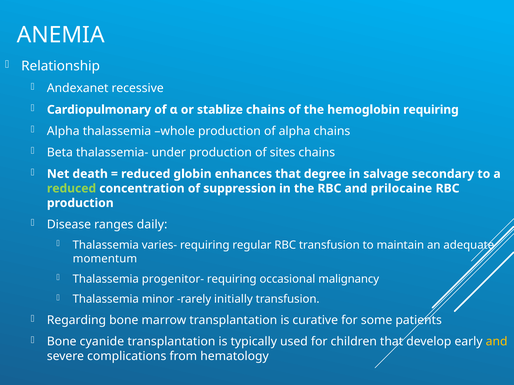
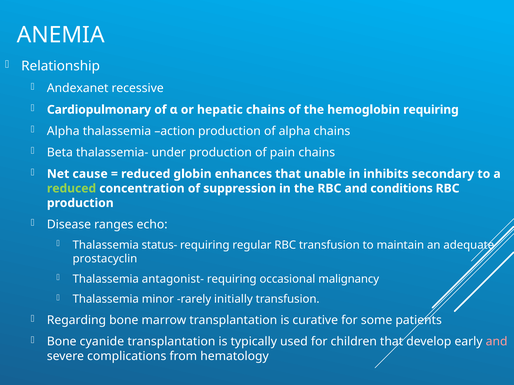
stablize: stablize -> hepatic
whole: whole -> action
sites: sites -> pain
death: death -> cause
degree: degree -> unable
salvage: salvage -> inhibits
prilocaine: prilocaine -> conditions
daily: daily -> echo
varies-: varies- -> status-
momentum: momentum -> prostacyclin
progenitor-: progenitor- -> antagonist-
and at (497, 342) colour: yellow -> pink
